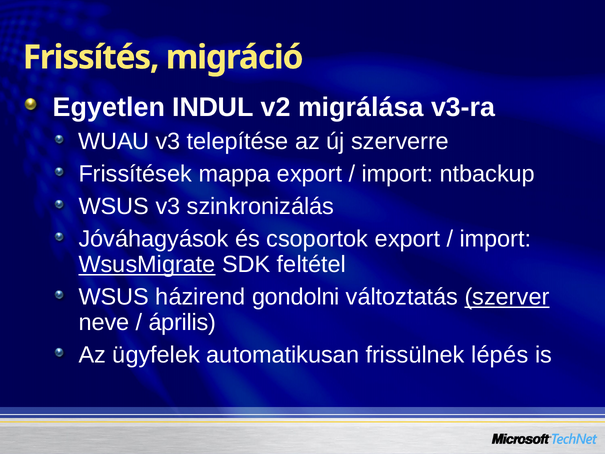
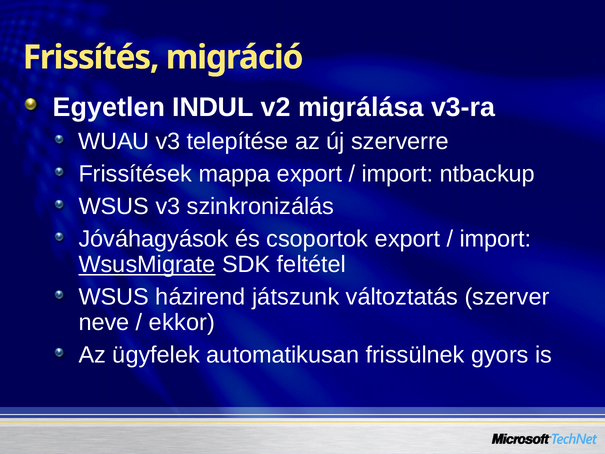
gondolni: gondolni -> játszunk
szerver underline: present -> none
április: április -> ekkor
lépés: lépés -> gyors
